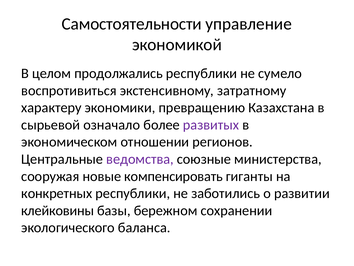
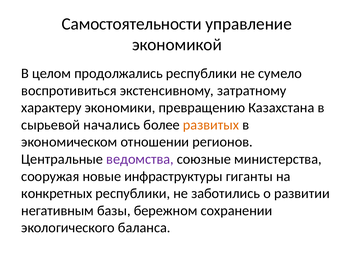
означало: означало -> начались
развитых colour: purple -> orange
компенсировать: компенсировать -> инфраструктуры
клейковины: клейковины -> негативным
